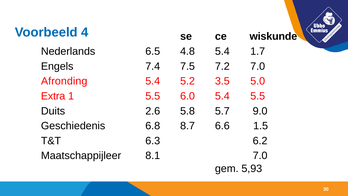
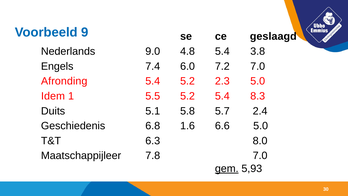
4: 4 -> 9
wiskunde: wiskunde -> geslaagd
6.5: 6.5 -> 9.0
1.7: 1.7 -> 3.8
7.5: 7.5 -> 6.0
3.5: 3.5 -> 2.3
Extra: Extra -> Idem
5.5 6.0: 6.0 -> 5.2
5.4 5.5: 5.5 -> 8.3
2.6: 2.6 -> 5.1
9.0: 9.0 -> 2.4
8.7: 8.7 -> 1.6
6.6 1.5: 1.5 -> 5.0
6.2: 6.2 -> 8.0
8.1: 8.1 -> 7.8
gem underline: none -> present
